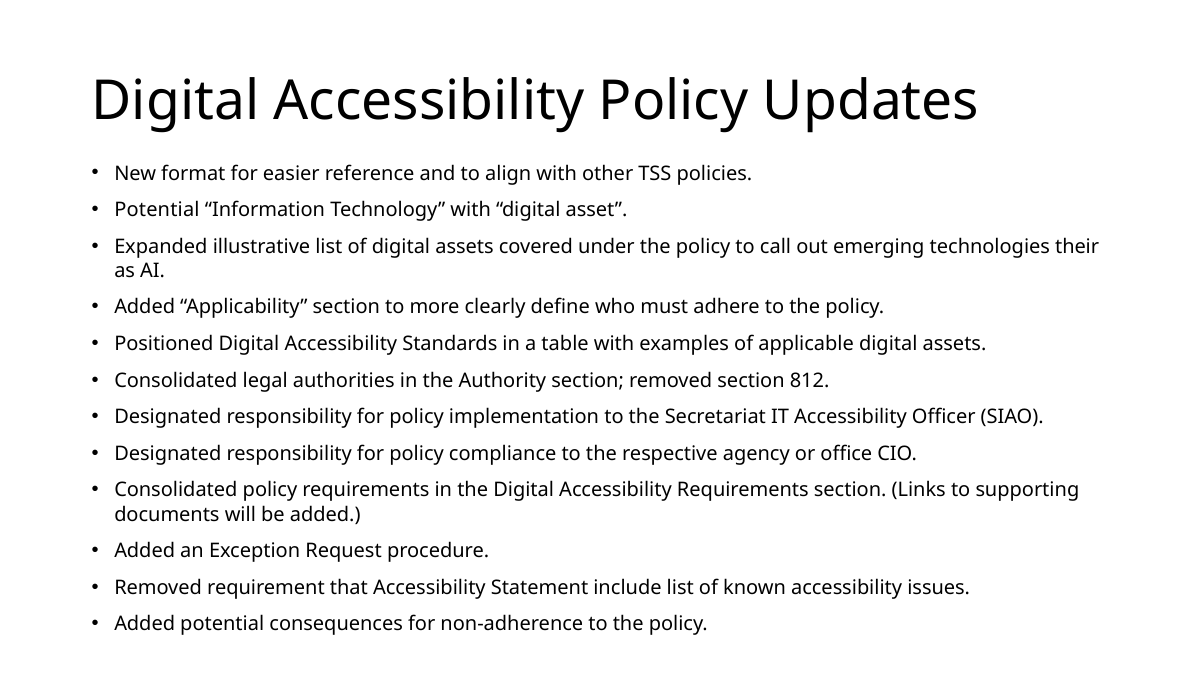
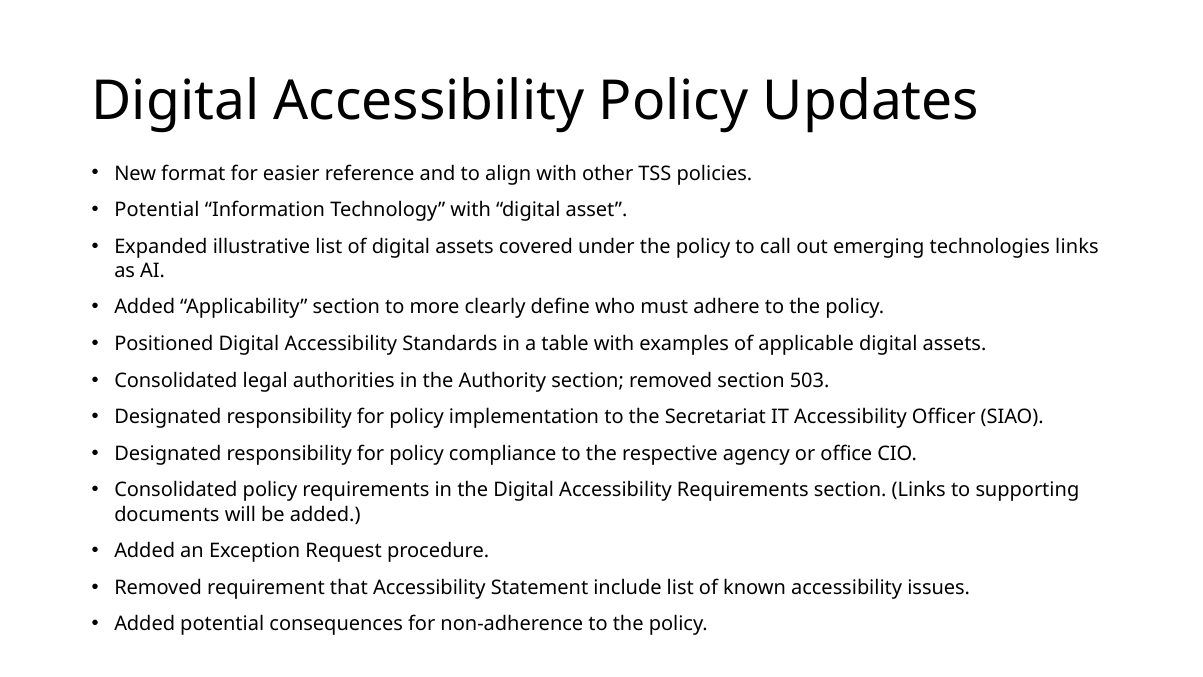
technologies their: their -> links
812: 812 -> 503
